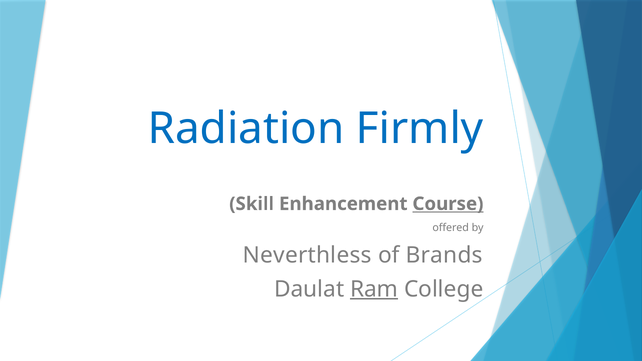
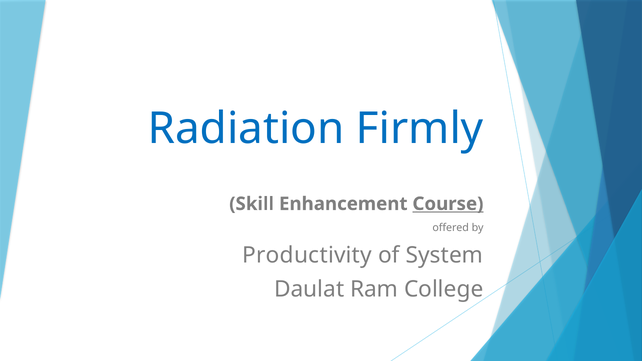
Neverthless: Neverthless -> Productivity
Brands: Brands -> System
Ram underline: present -> none
